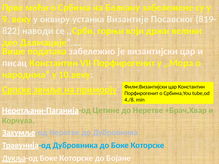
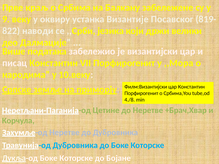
моћи: моћи -> краљ
горњи: горњи -> језика
